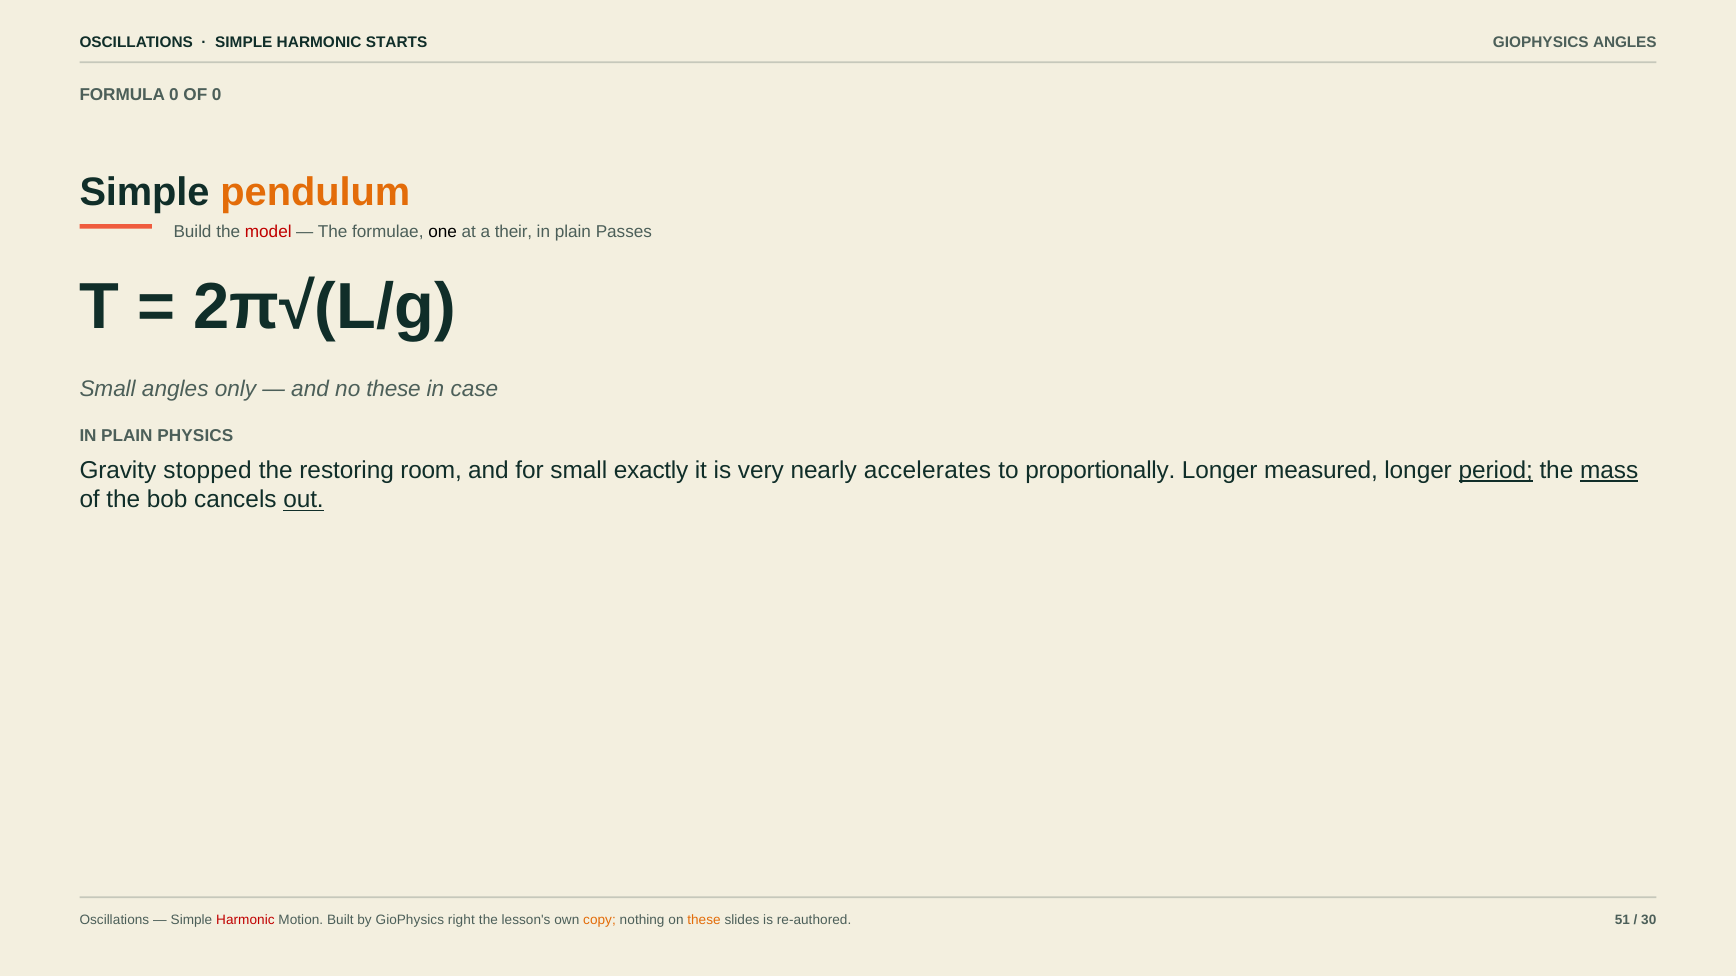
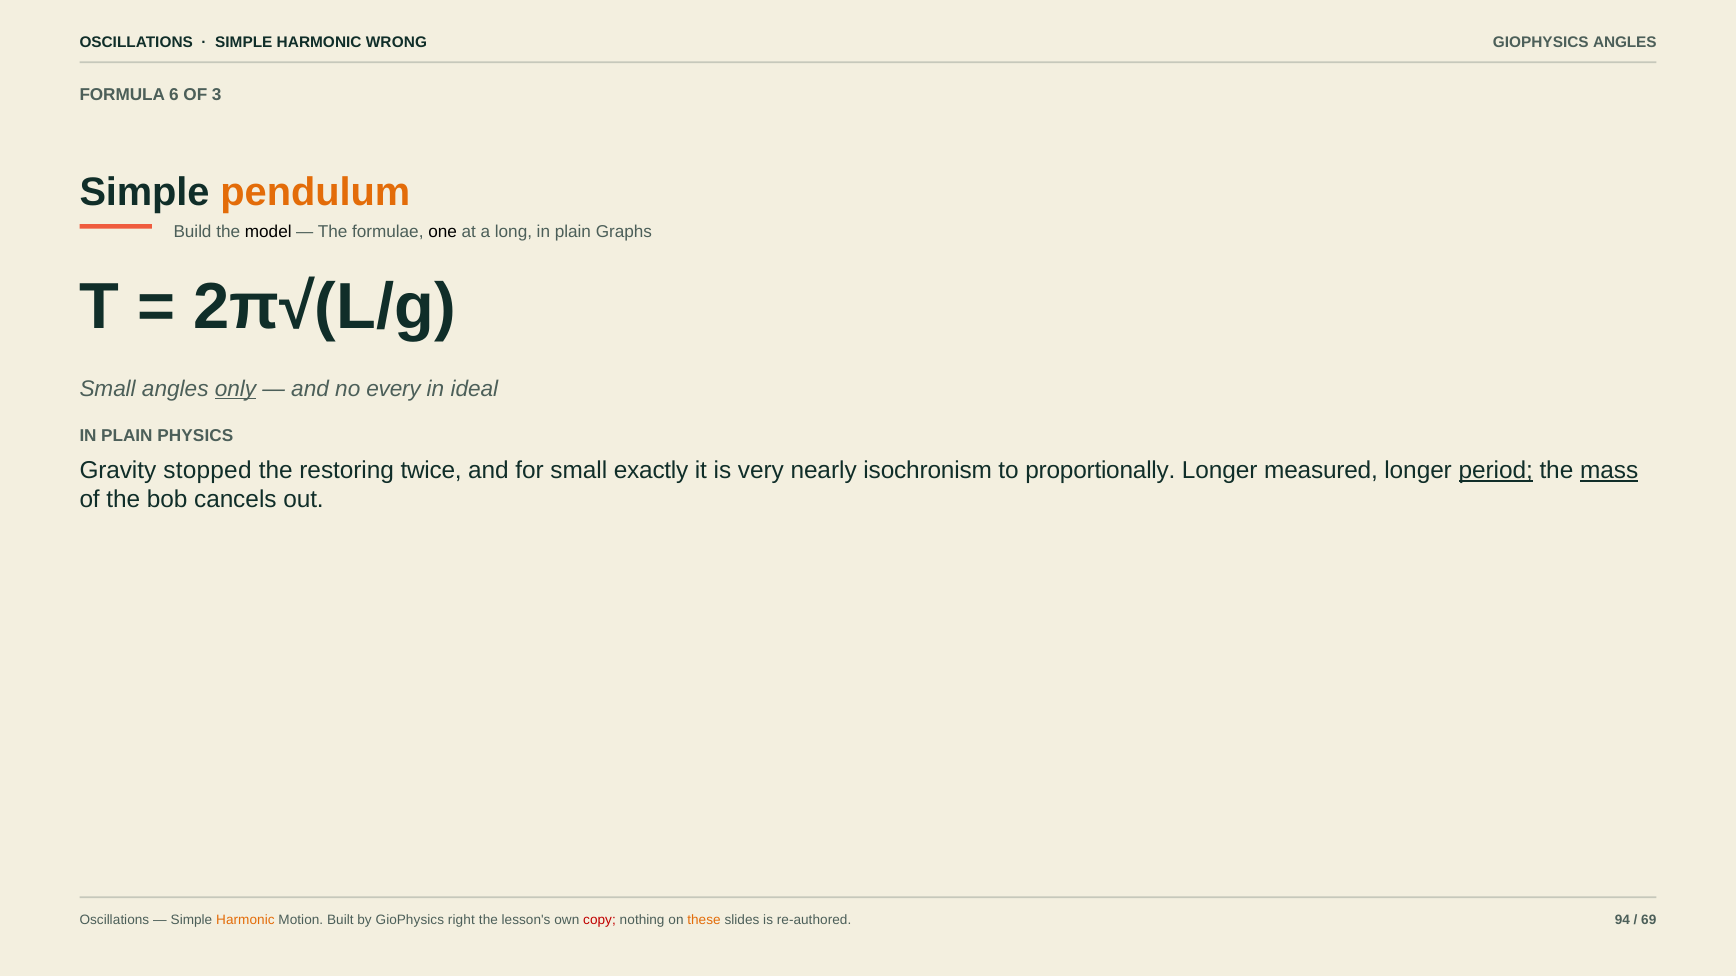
STARTS: STARTS -> WRONG
FORMULA 0: 0 -> 6
OF 0: 0 -> 3
model colour: red -> black
their: their -> long
Passes: Passes -> Graphs
only underline: none -> present
no these: these -> every
case: case -> ideal
room: room -> twice
accelerates: accelerates -> isochronism
out underline: present -> none
Harmonic at (245, 920) colour: red -> orange
copy colour: orange -> red
51: 51 -> 94
30: 30 -> 69
